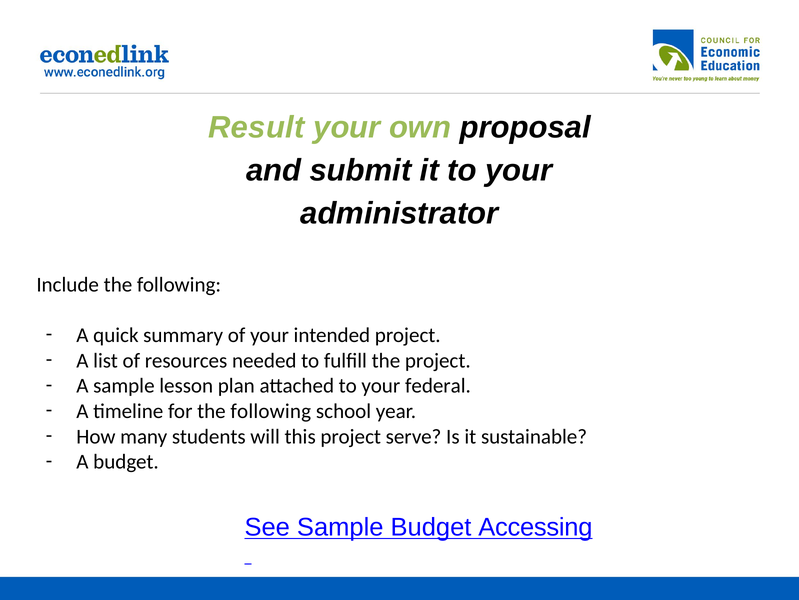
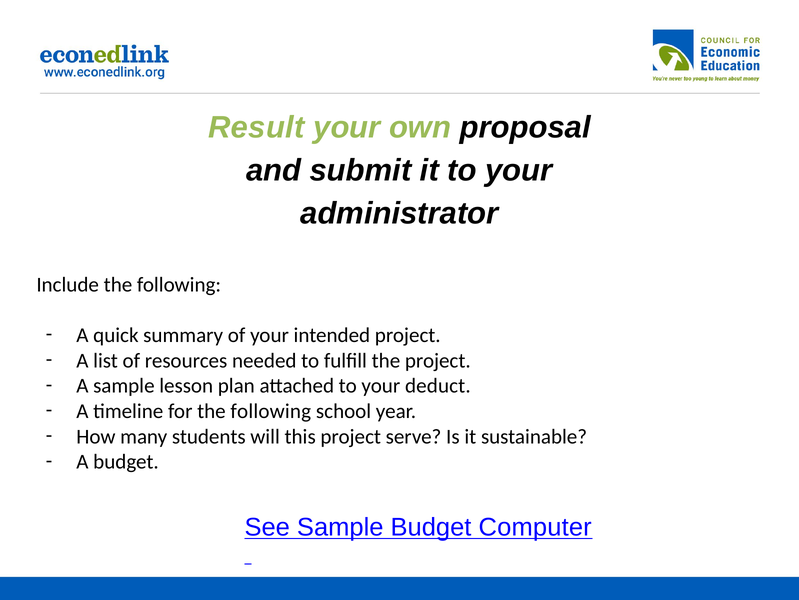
federal: federal -> deduct
Accessing: Accessing -> Computer
